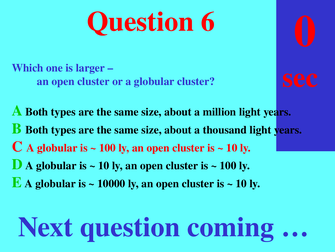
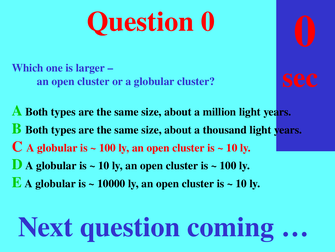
Question 6: 6 -> 0
